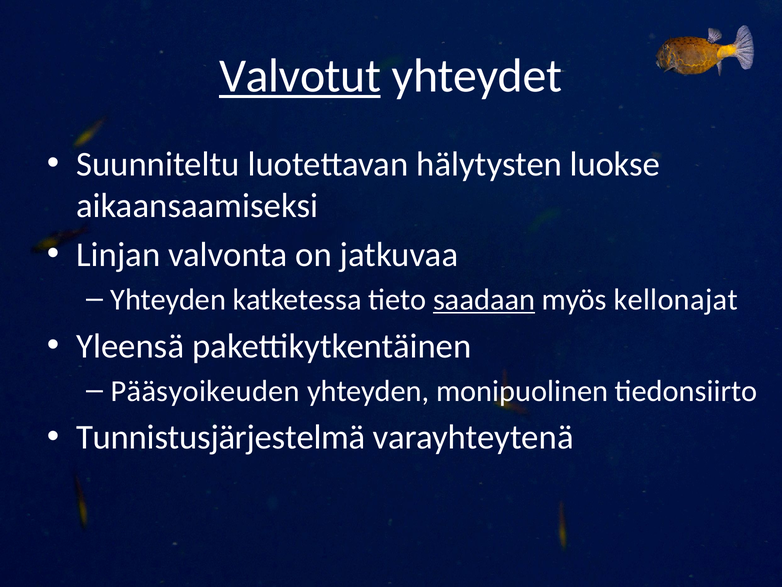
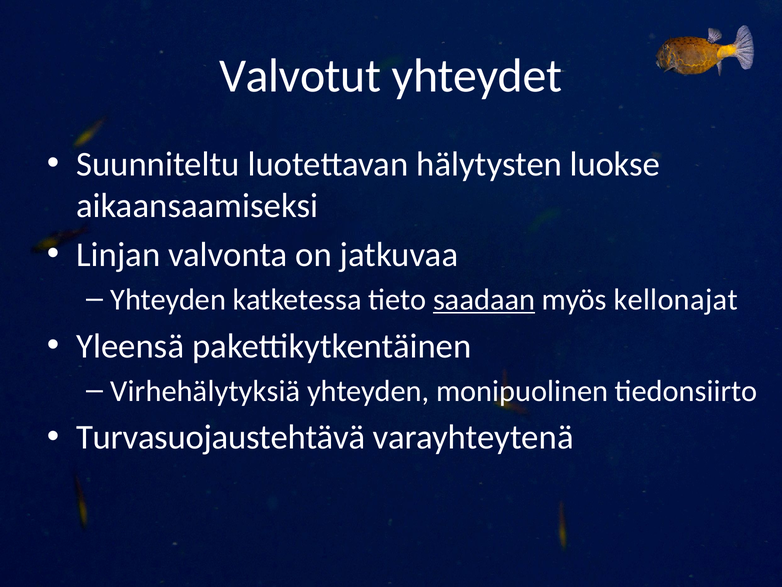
Valvotut underline: present -> none
Pääsyoikeuden: Pääsyoikeuden -> Virhehälytyksiä
Tunnistusjärjestelmä: Tunnistusjärjestelmä -> Turvasuojaustehtävä
